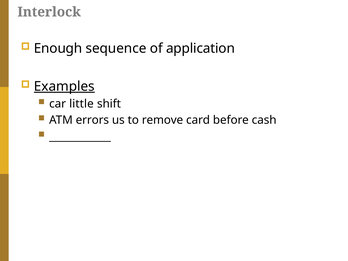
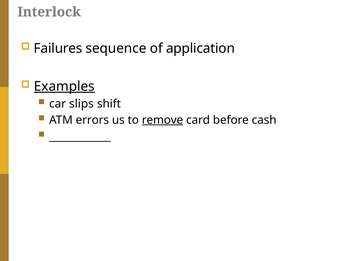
Enough: Enough -> Failures
little: little -> slips
remove underline: none -> present
